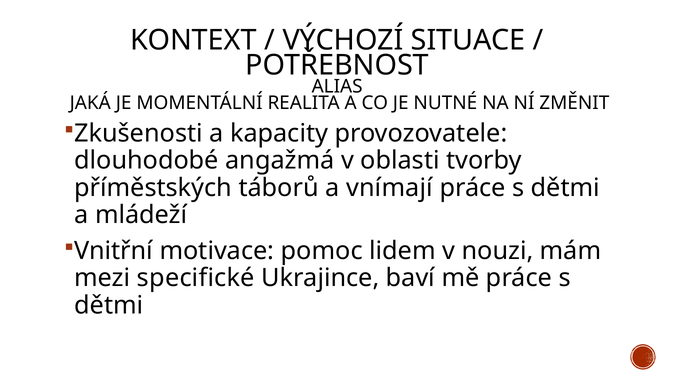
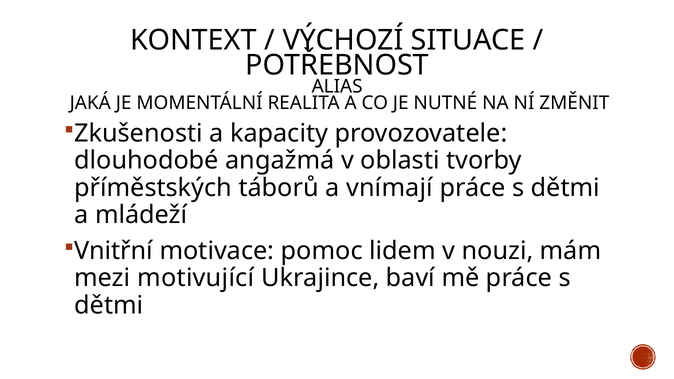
specifické: specifické -> motivující
